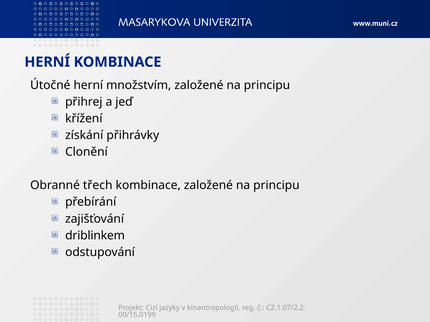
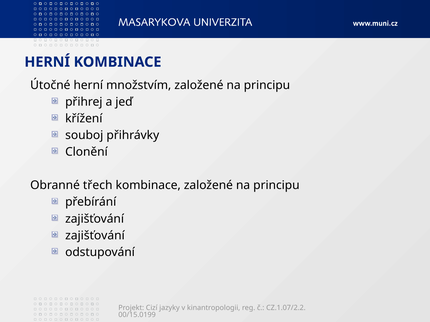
získání: získání -> souboj
driblinkem at (95, 236): driblinkem -> zajišťování
